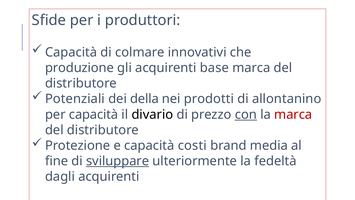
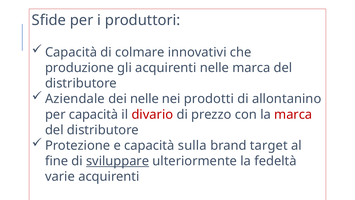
acquirenti base: base -> nelle
Potenziali: Potenziali -> Aziendale
dei della: della -> nelle
divario colour: black -> red
con underline: present -> none
costi: costi -> sulla
media: media -> target
dagli: dagli -> varie
